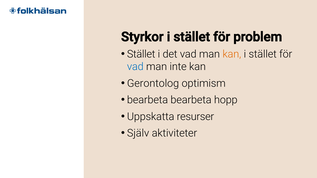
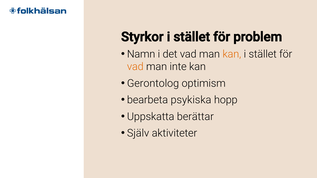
Stället at (141, 54): Stället -> Namn
vad at (135, 67) colour: blue -> orange
bearbeta bearbeta: bearbeta -> psykiska
resurser: resurser -> berättar
